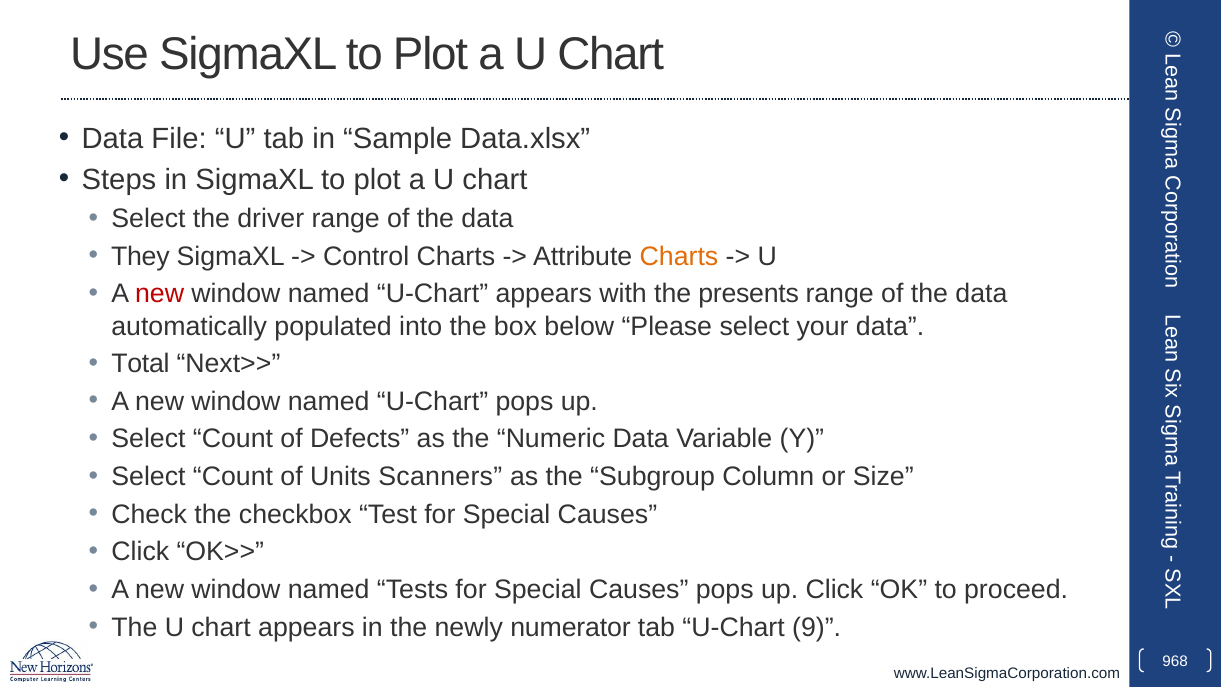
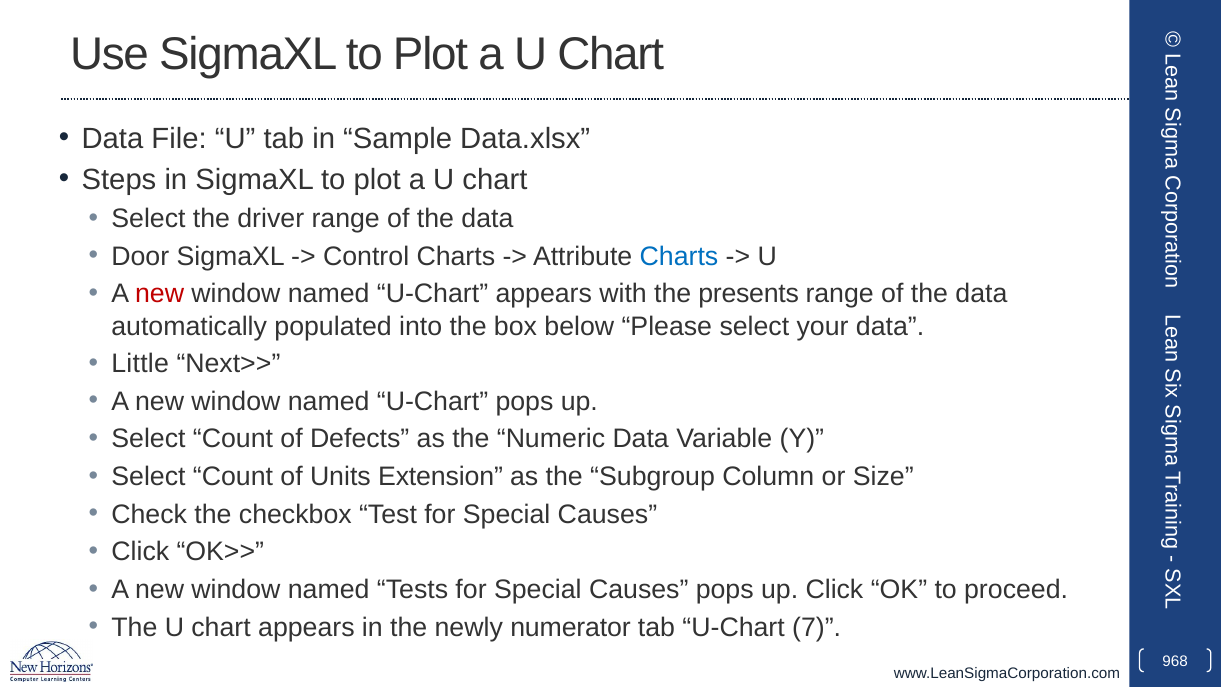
They: They -> Door
Charts at (679, 256) colour: orange -> blue
Total: Total -> Little
Scanners: Scanners -> Extension
9: 9 -> 7
